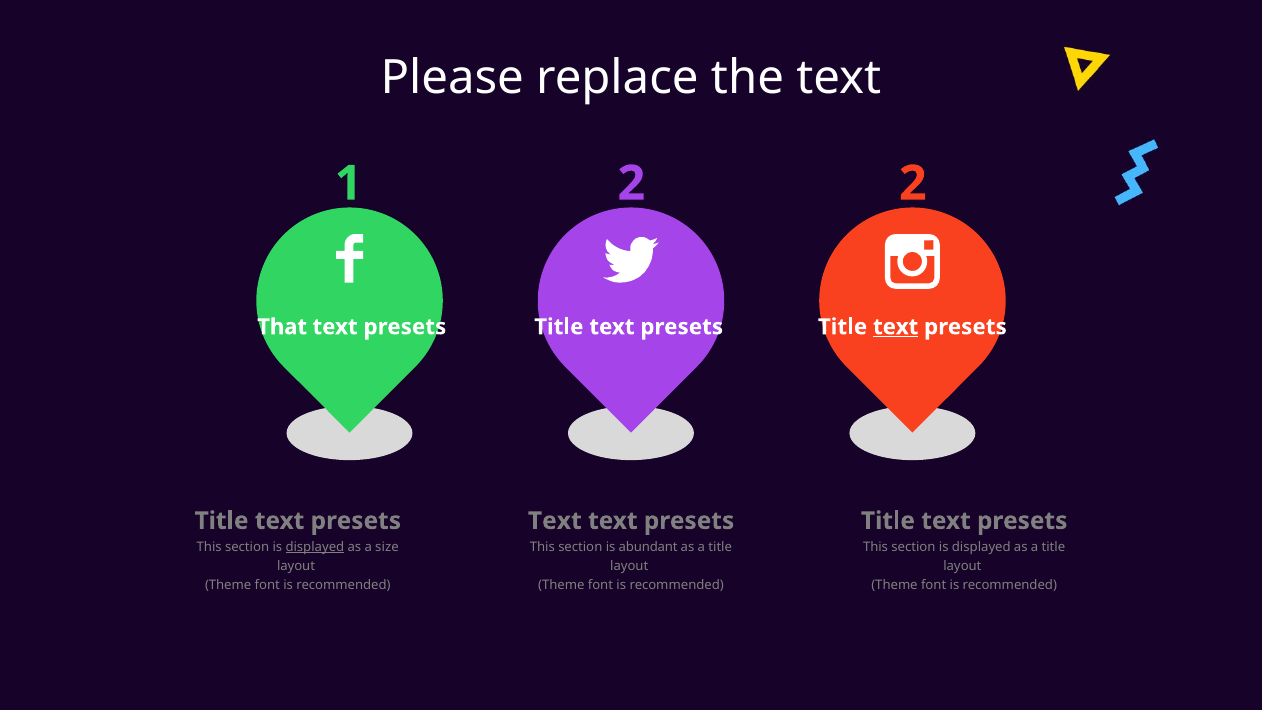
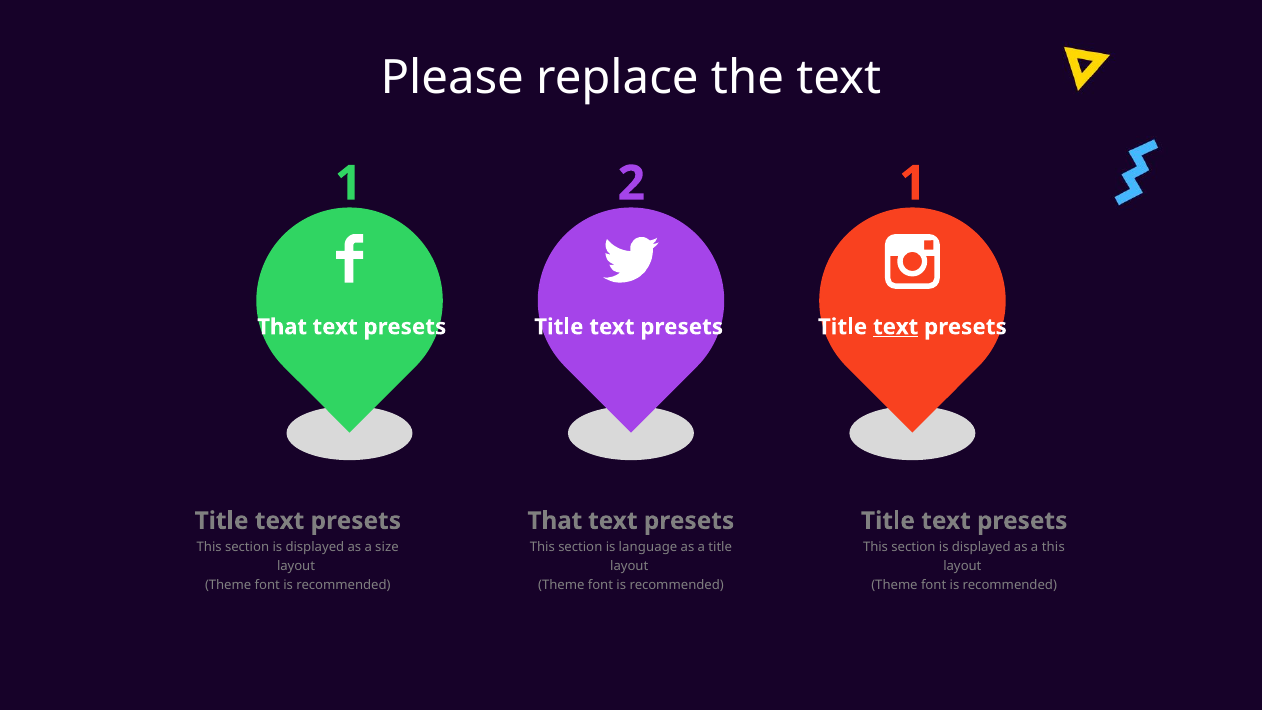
2 2: 2 -> 1
Text at (555, 521): Text -> That
displayed at (315, 547) underline: present -> none
abundant: abundant -> language
displayed as a title: title -> this
